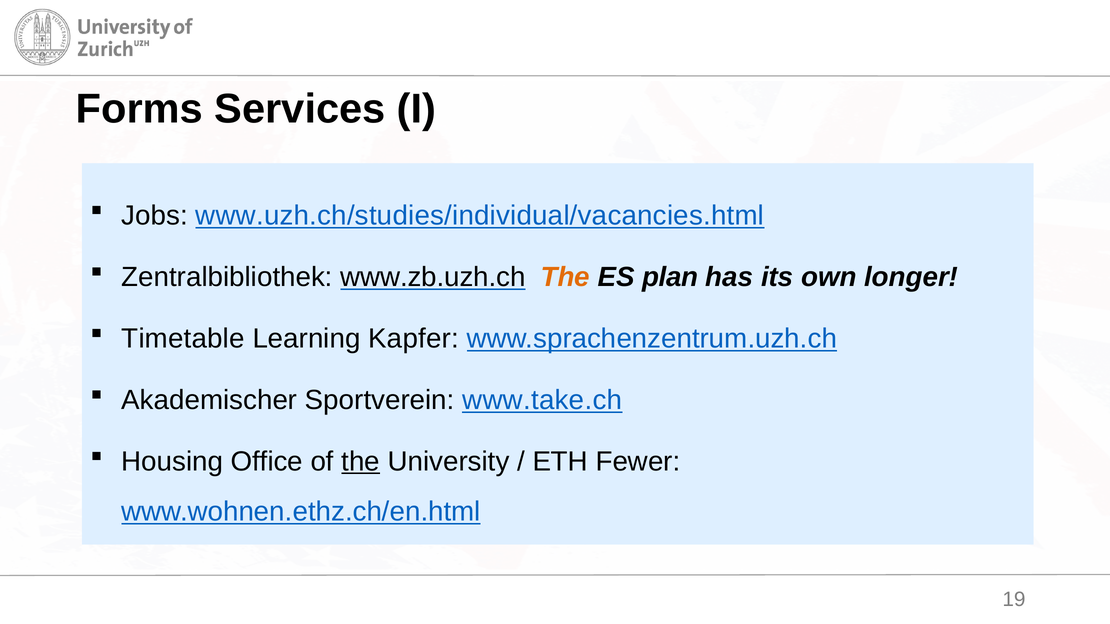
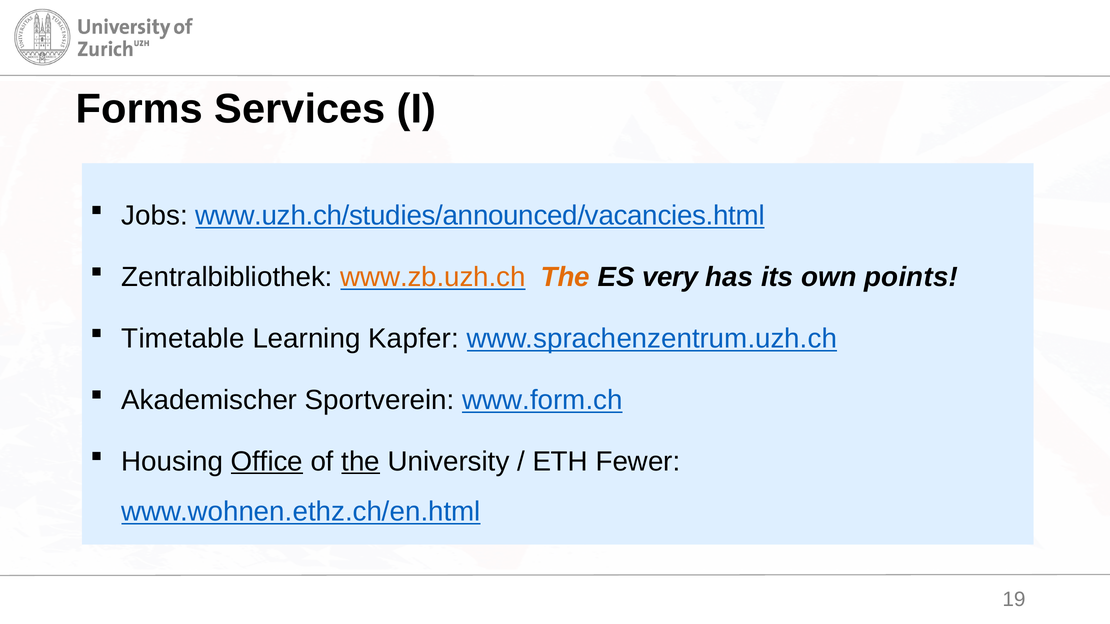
www.uzh.ch/studies/individual/vacancies.html: www.uzh.ch/studies/individual/vacancies.html -> www.uzh.ch/studies/announced/vacancies.html
www.zb.uzh.ch colour: black -> orange
plan: plan -> very
longer: longer -> points
www.take.ch: www.take.ch -> www.form.ch
Office underline: none -> present
